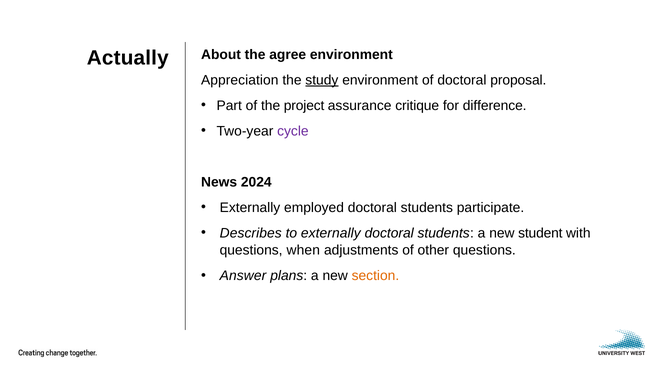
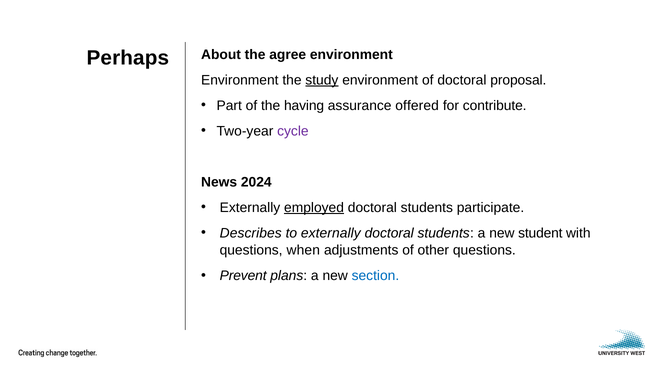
Actually: Actually -> Perhaps
Appreciation at (240, 80): Appreciation -> Environment
project: project -> having
critique: critique -> offered
difference: difference -> contribute
employed underline: none -> present
Answer: Answer -> Prevent
section colour: orange -> blue
